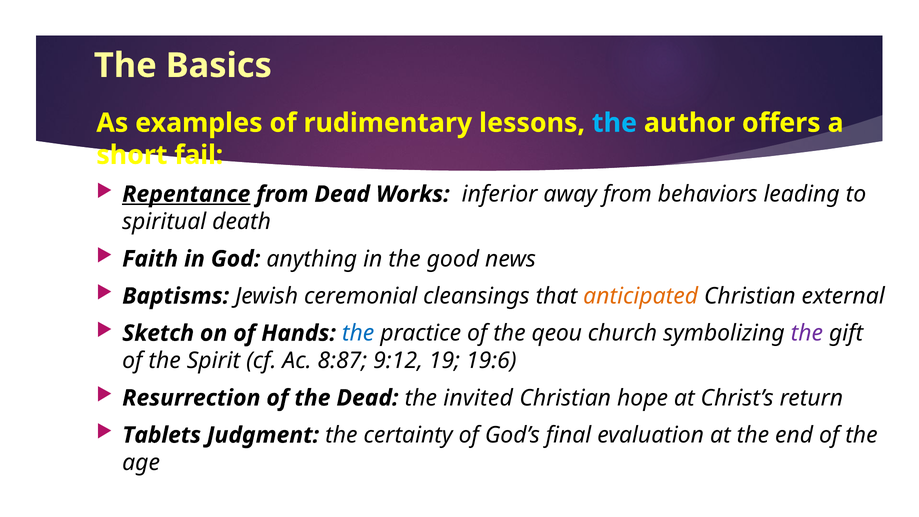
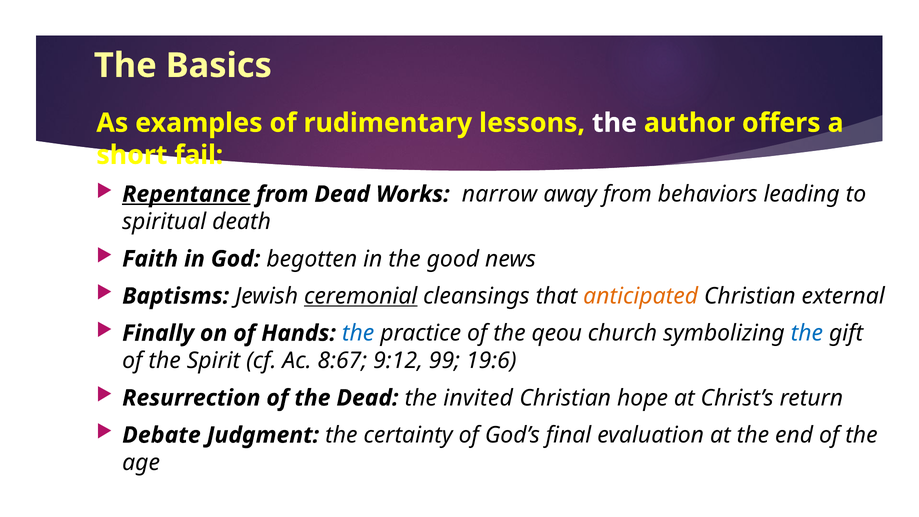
the at (615, 123) colour: light blue -> white
inferior: inferior -> narrow
anything: anything -> begotten
ceremonial underline: none -> present
Sketch: Sketch -> Finally
the at (807, 333) colour: purple -> blue
8:87: 8:87 -> 8:67
19: 19 -> 99
Tablets: Tablets -> Debate
